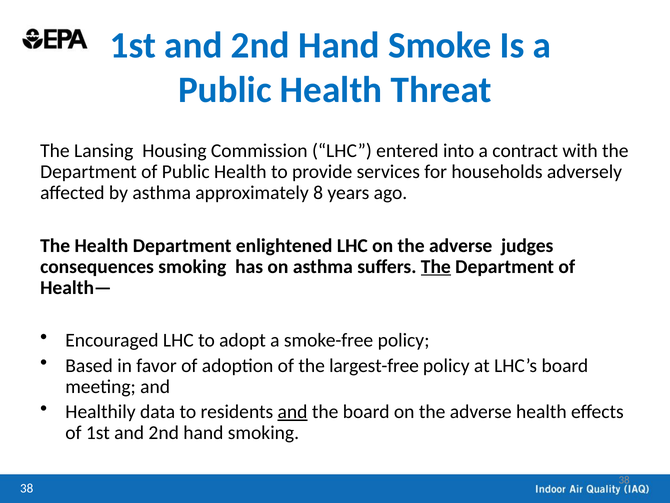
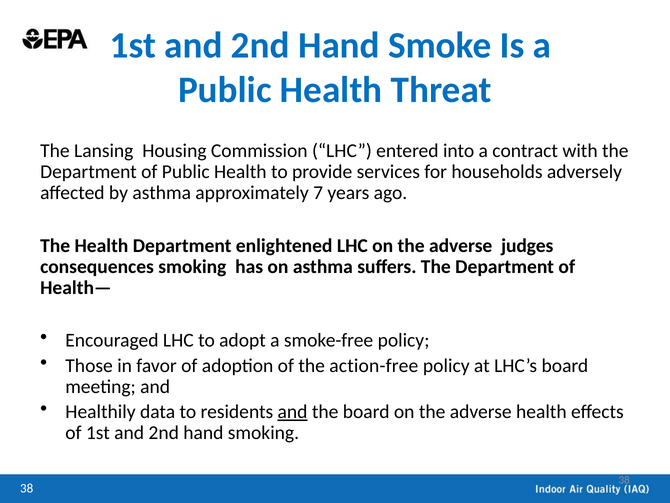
8: 8 -> 7
The at (436, 266) underline: present -> none
Based: Based -> Those
largest-free: largest-free -> action-free
